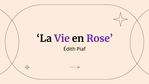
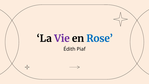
Rose colour: purple -> blue
